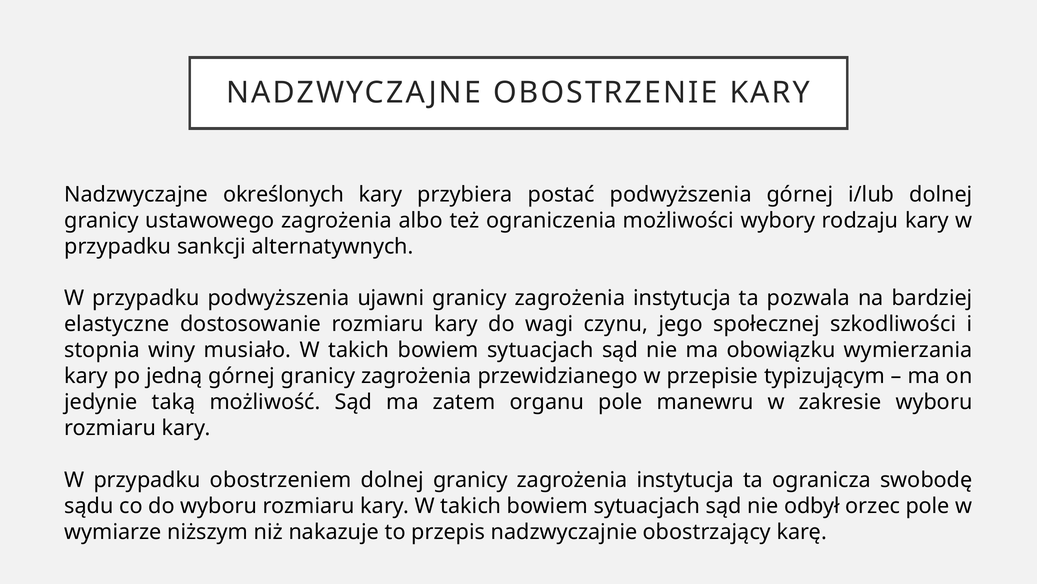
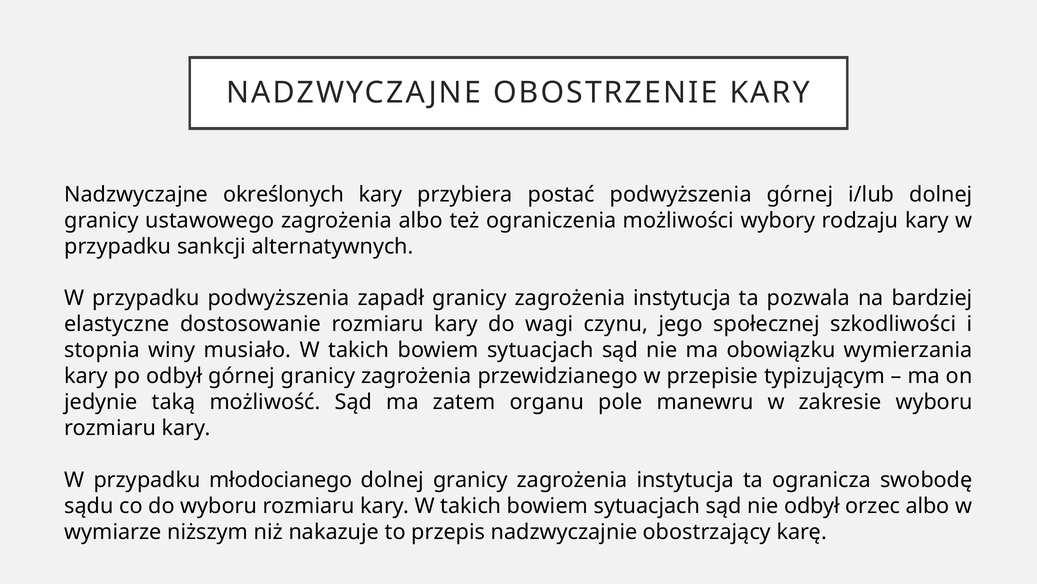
ujawni: ujawni -> zapadł
po jedną: jedną -> odbył
obostrzeniem: obostrzeniem -> młodocianego
orzec pole: pole -> albo
